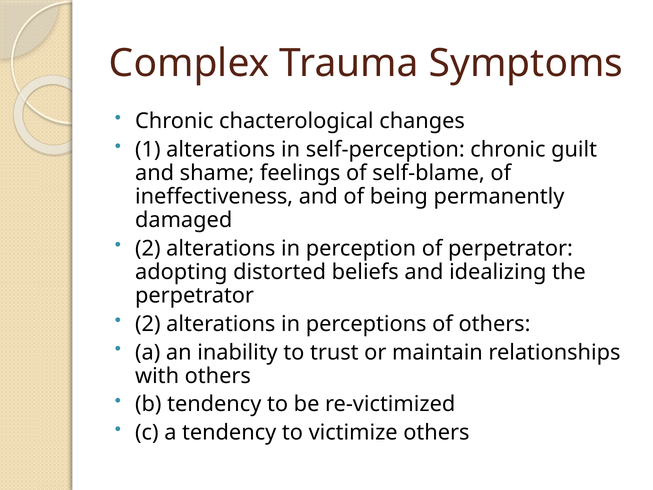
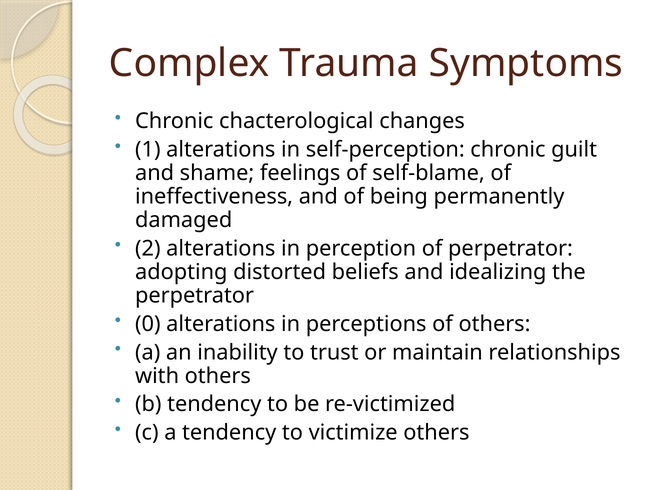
2 at (148, 324): 2 -> 0
